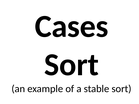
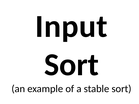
Cases: Cases -> Input
